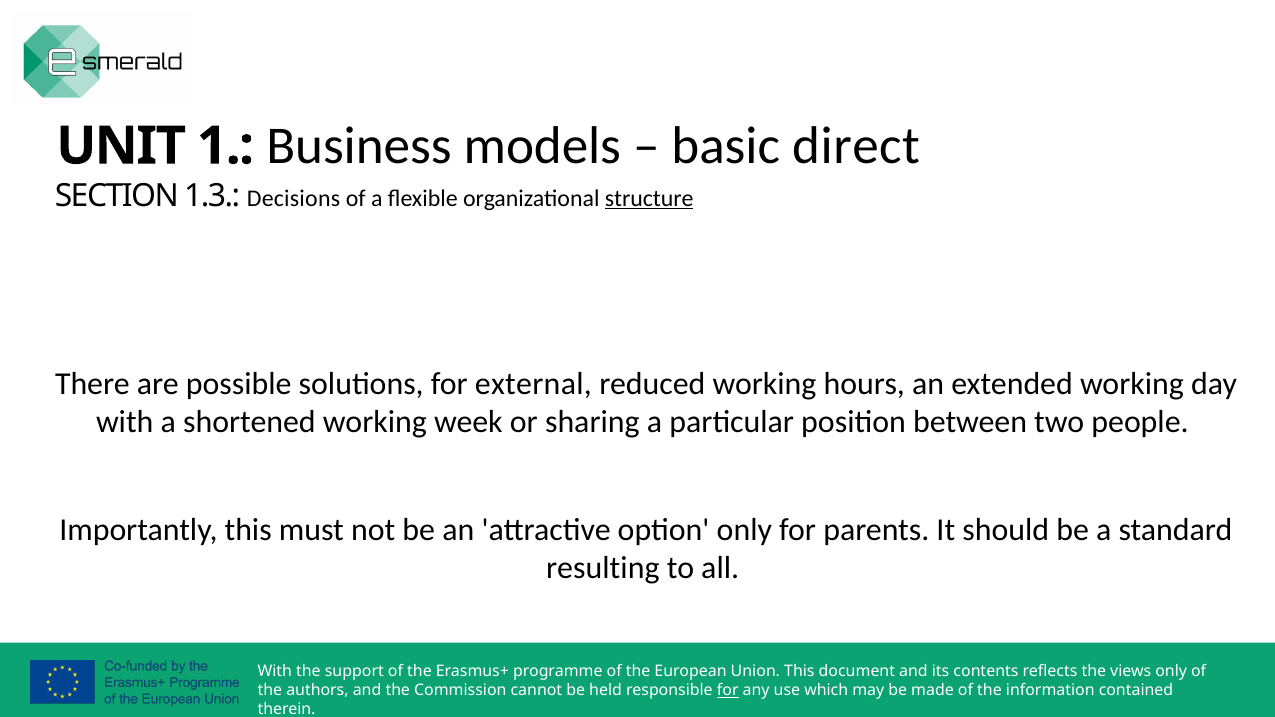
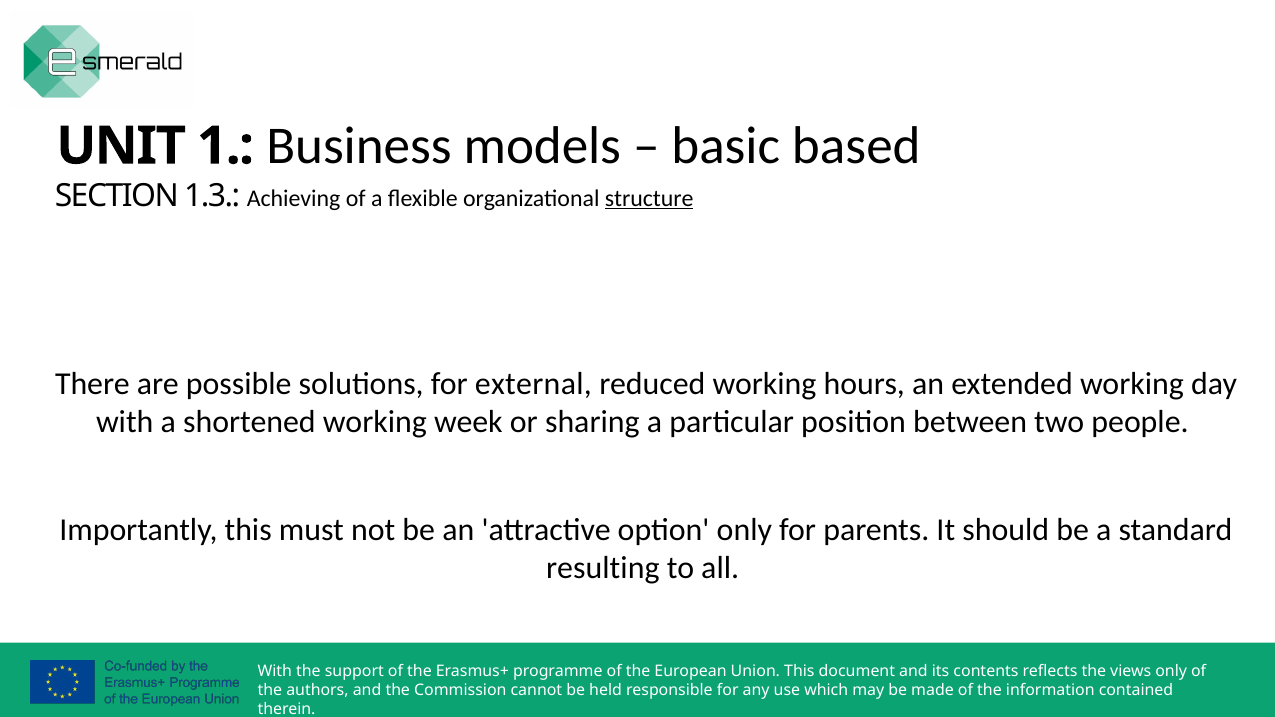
direct: direct -> based
Decisions: Decisions -> Achieving
for at (728, 690) underline: present -> none
